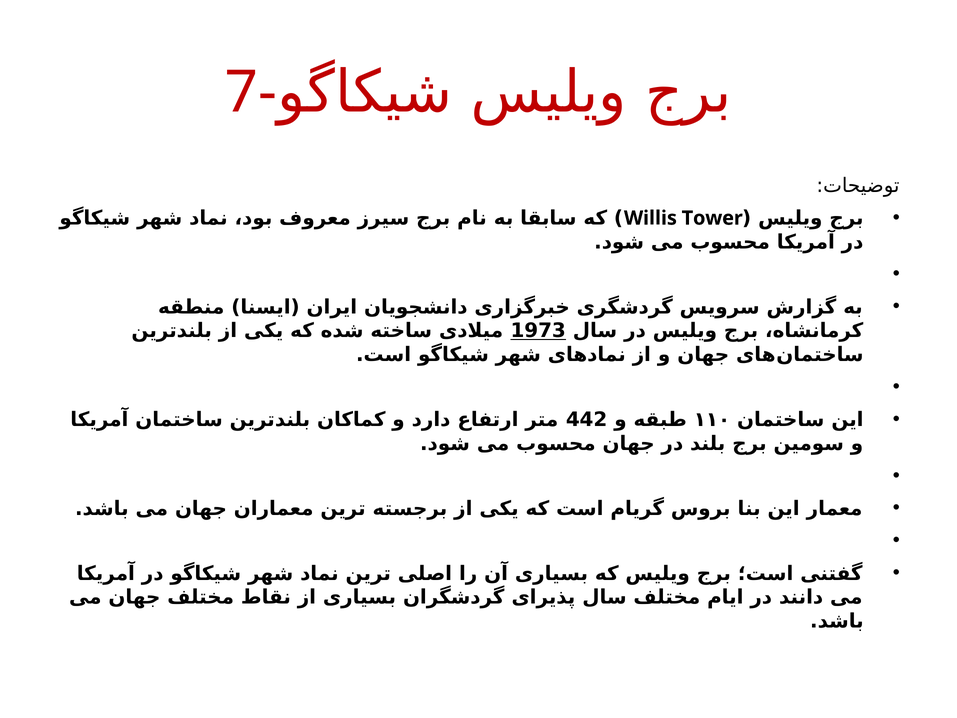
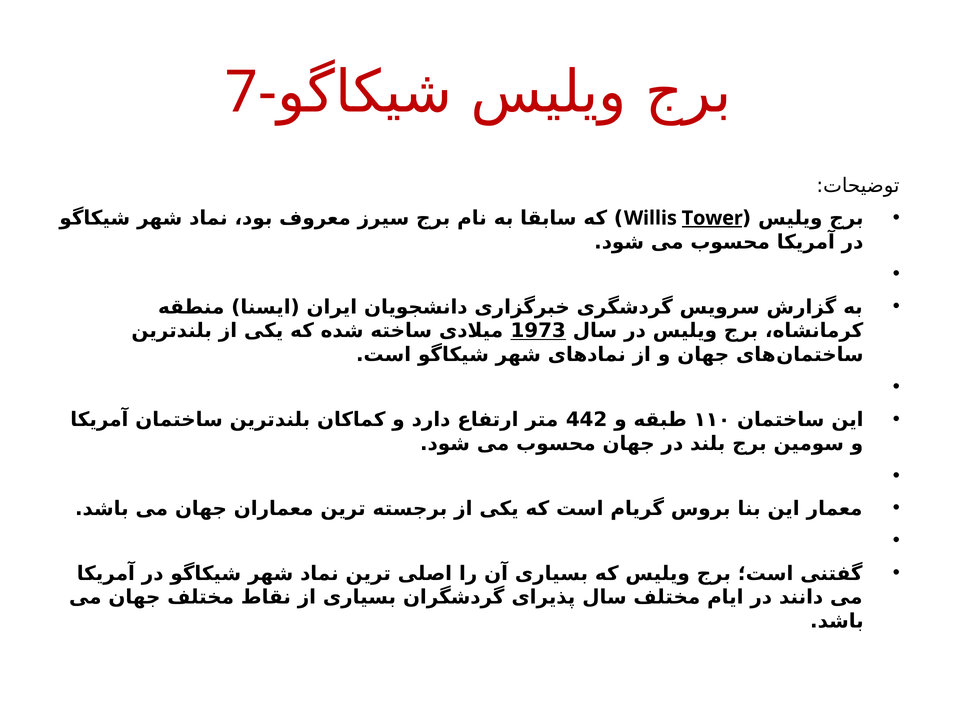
Tower underline: none -> present
